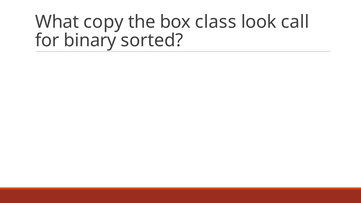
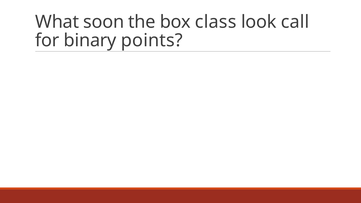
copy: copy -> soon
sorted: sorted -> points
